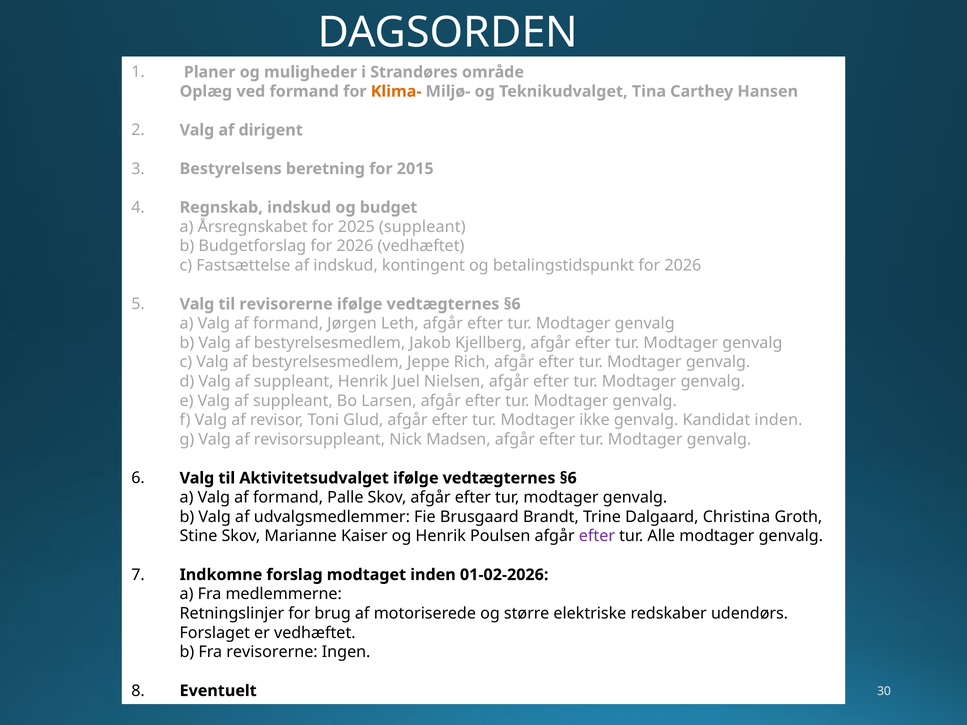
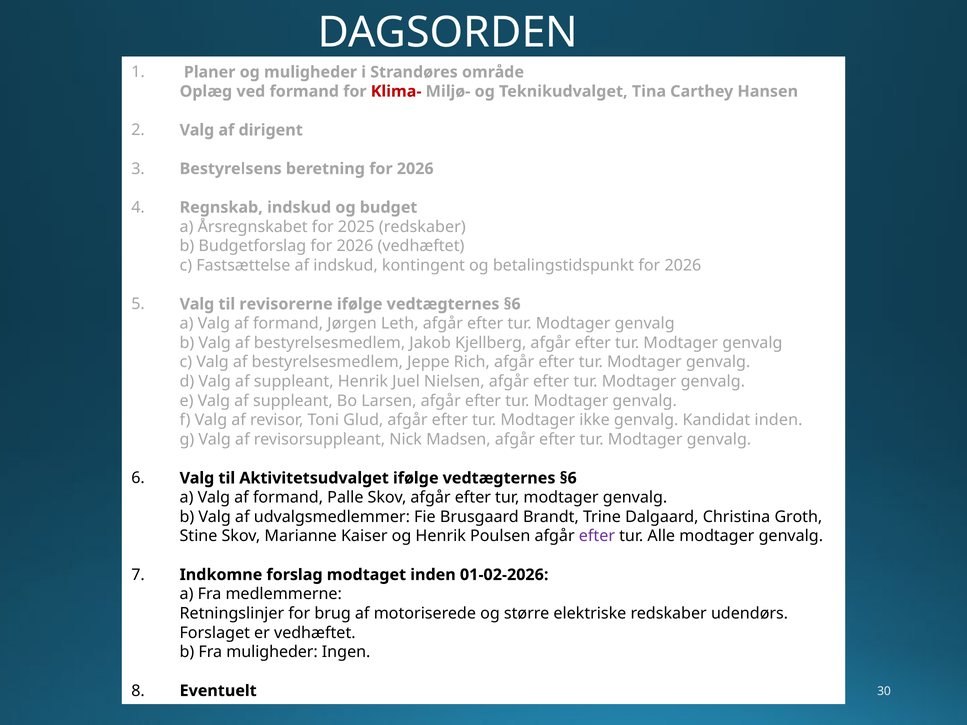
Klima- colour: orange -> red
beretning for 2015: 2015 -> 2026
2025 suppleant: suppleant -> redskaber
Fra revisorerne: revisorerne -> muligheder
